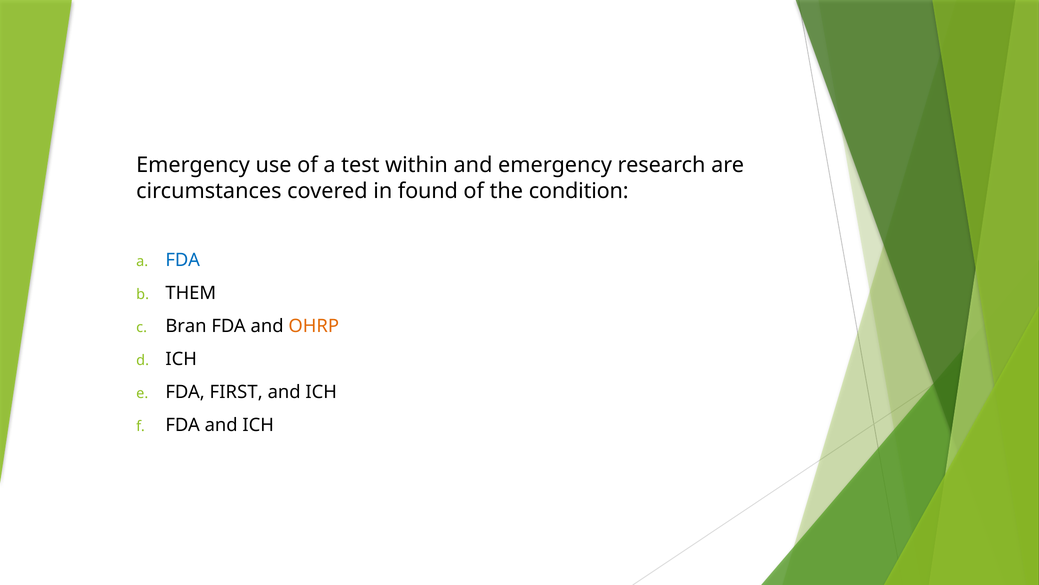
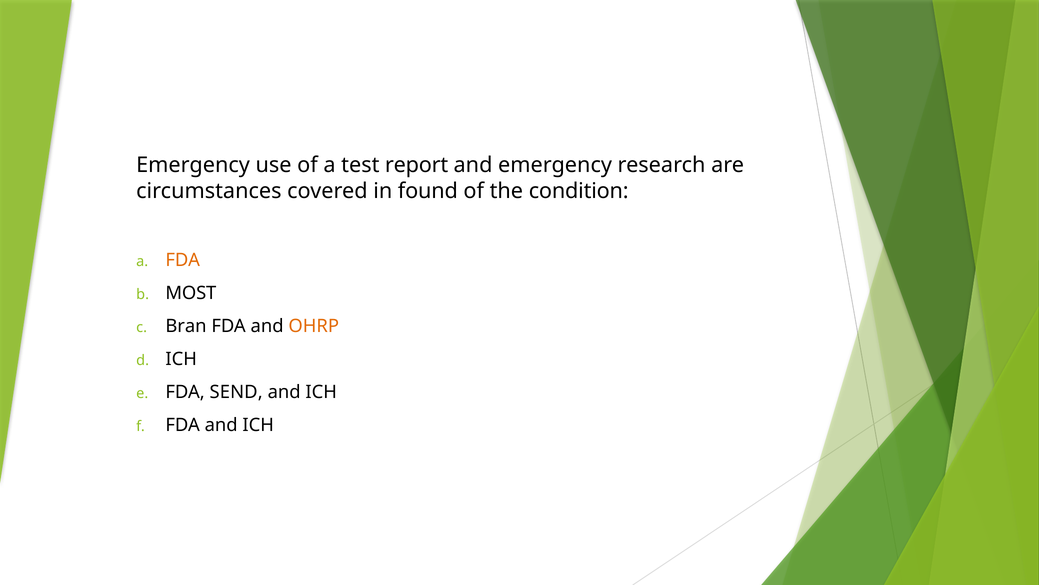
within: within -> report
FDA at (183, 260) colour: blue -> orange
THEM: THEM -> MOST
FIRST: FIRST -> SEND
